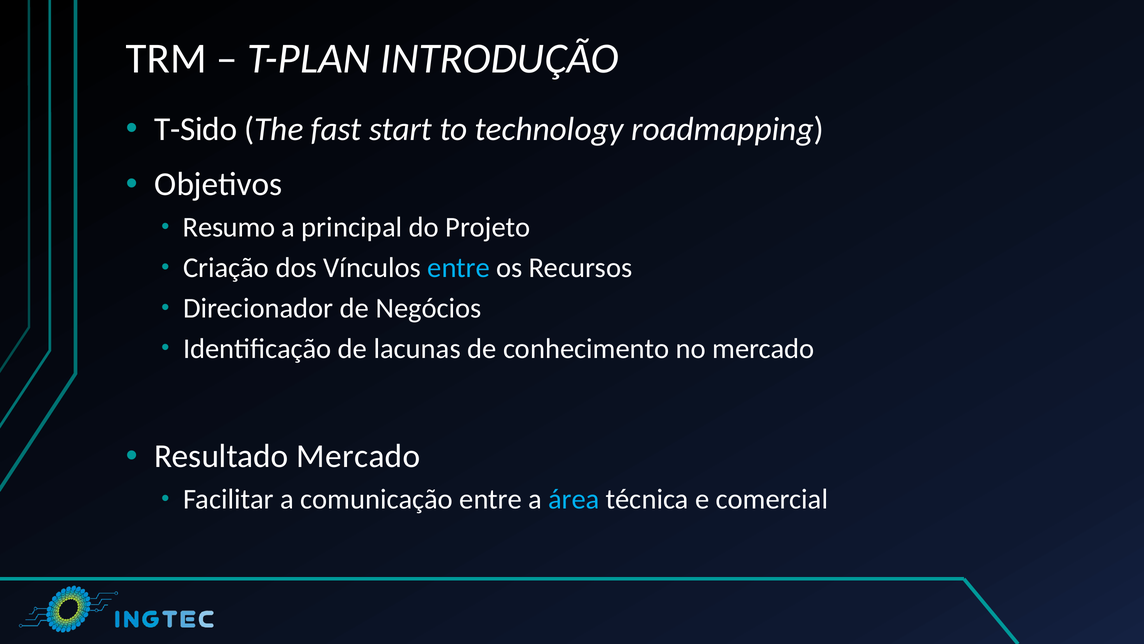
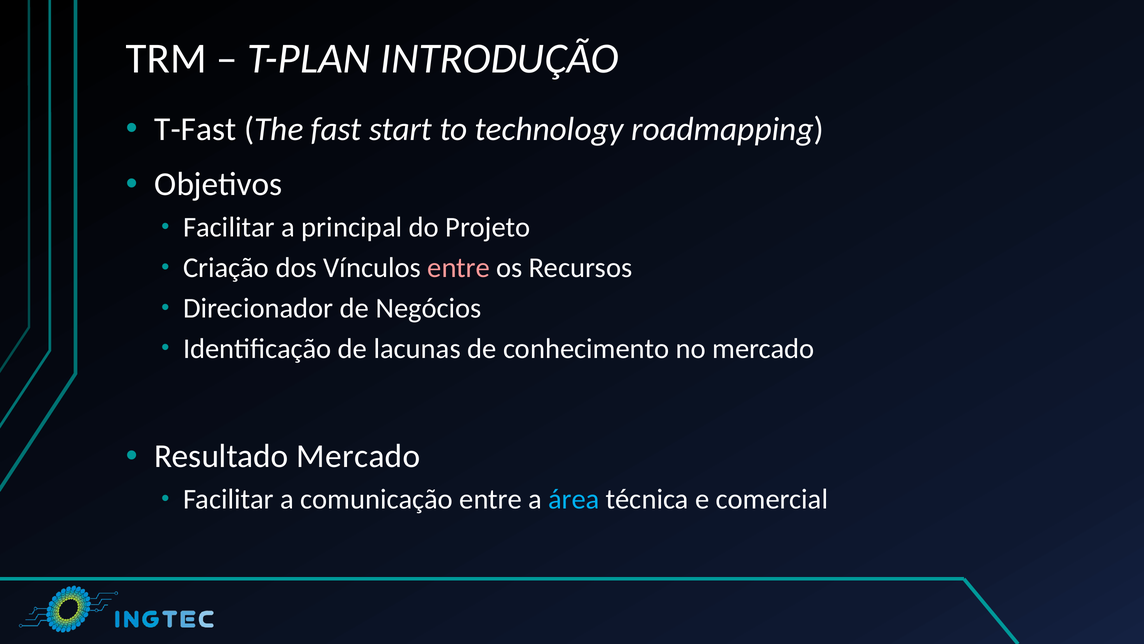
T-Sido: T-Sido -> T-Fast
Resumo at (229, 227): Resumo -> Facilitar
entre at (459, 268) colour: light blue -> pink
